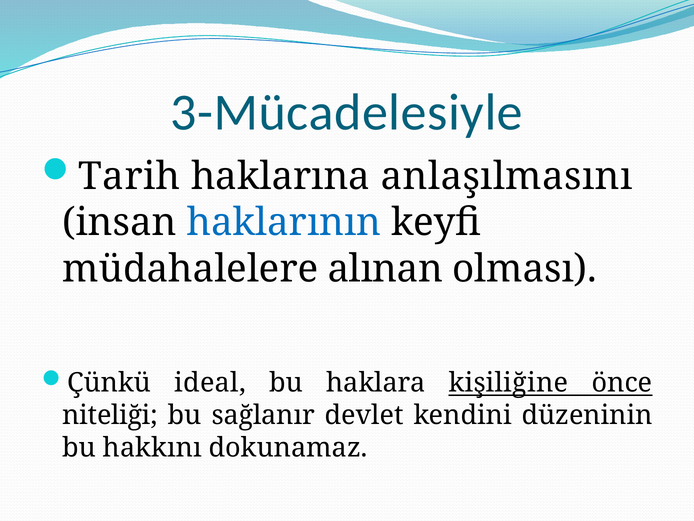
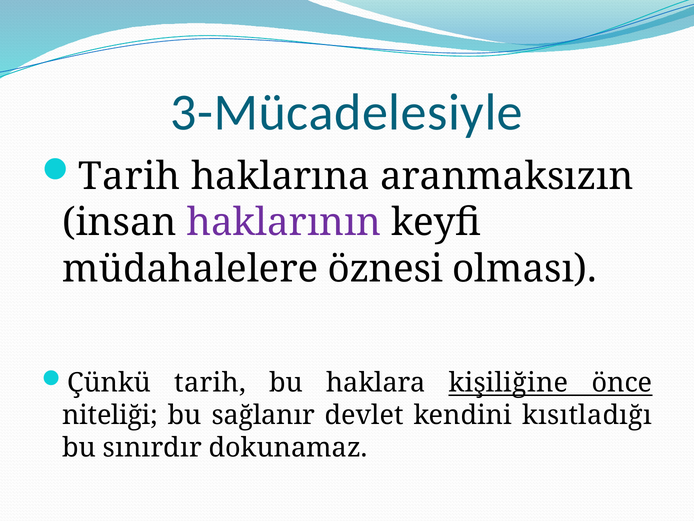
anlaşılmasını: anlaşılmasını -> aranmaksızın
haklarının colour: blue -> purple
alınan: alınan -> öznesi
Çünkü ideal: ideal -> tarih
düzeninin: düzeninin -> kısıtladığı
hakkını: hakkını -> sınırdır
